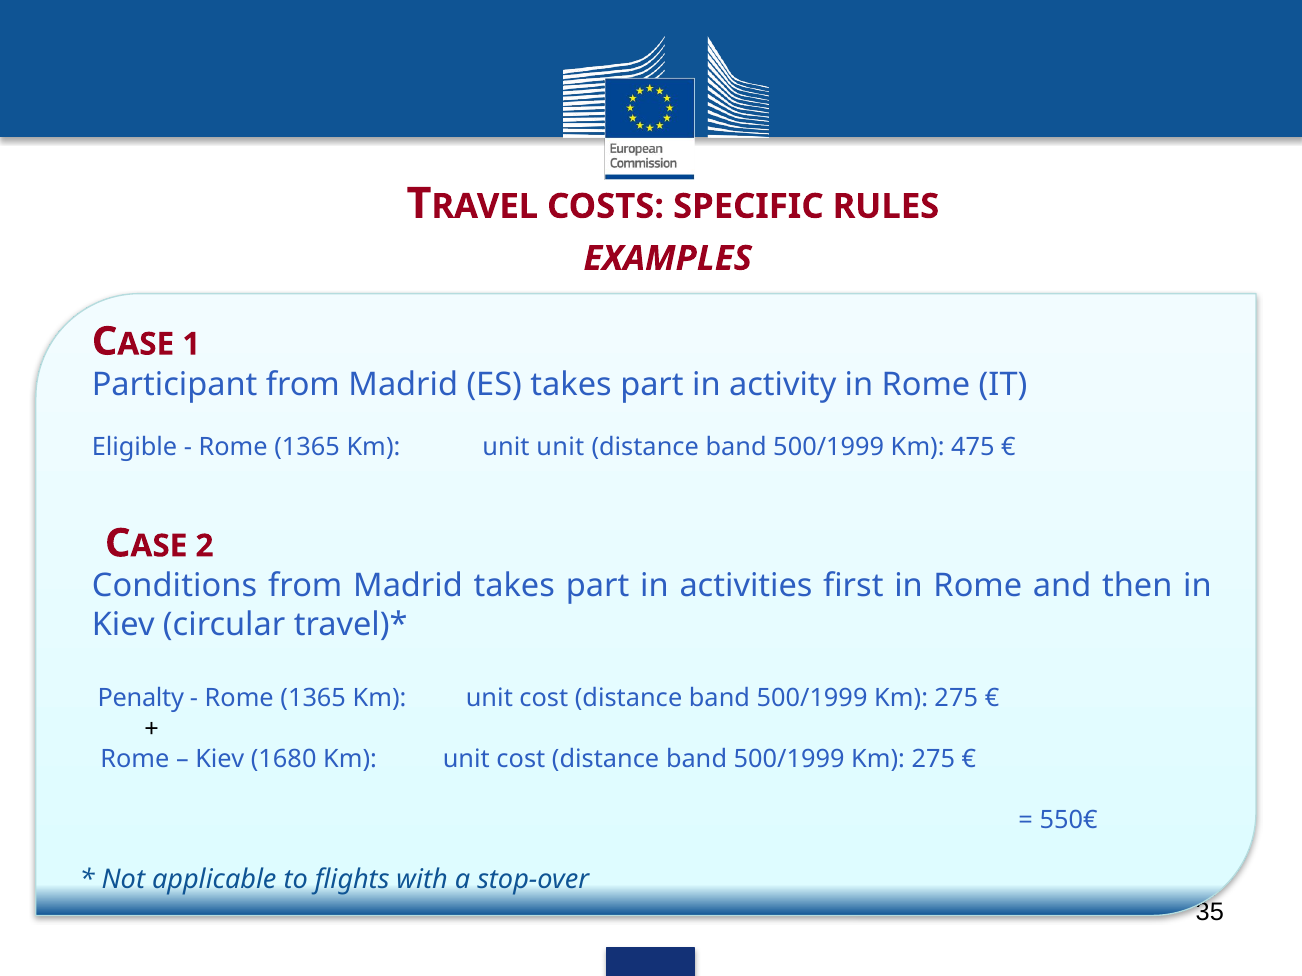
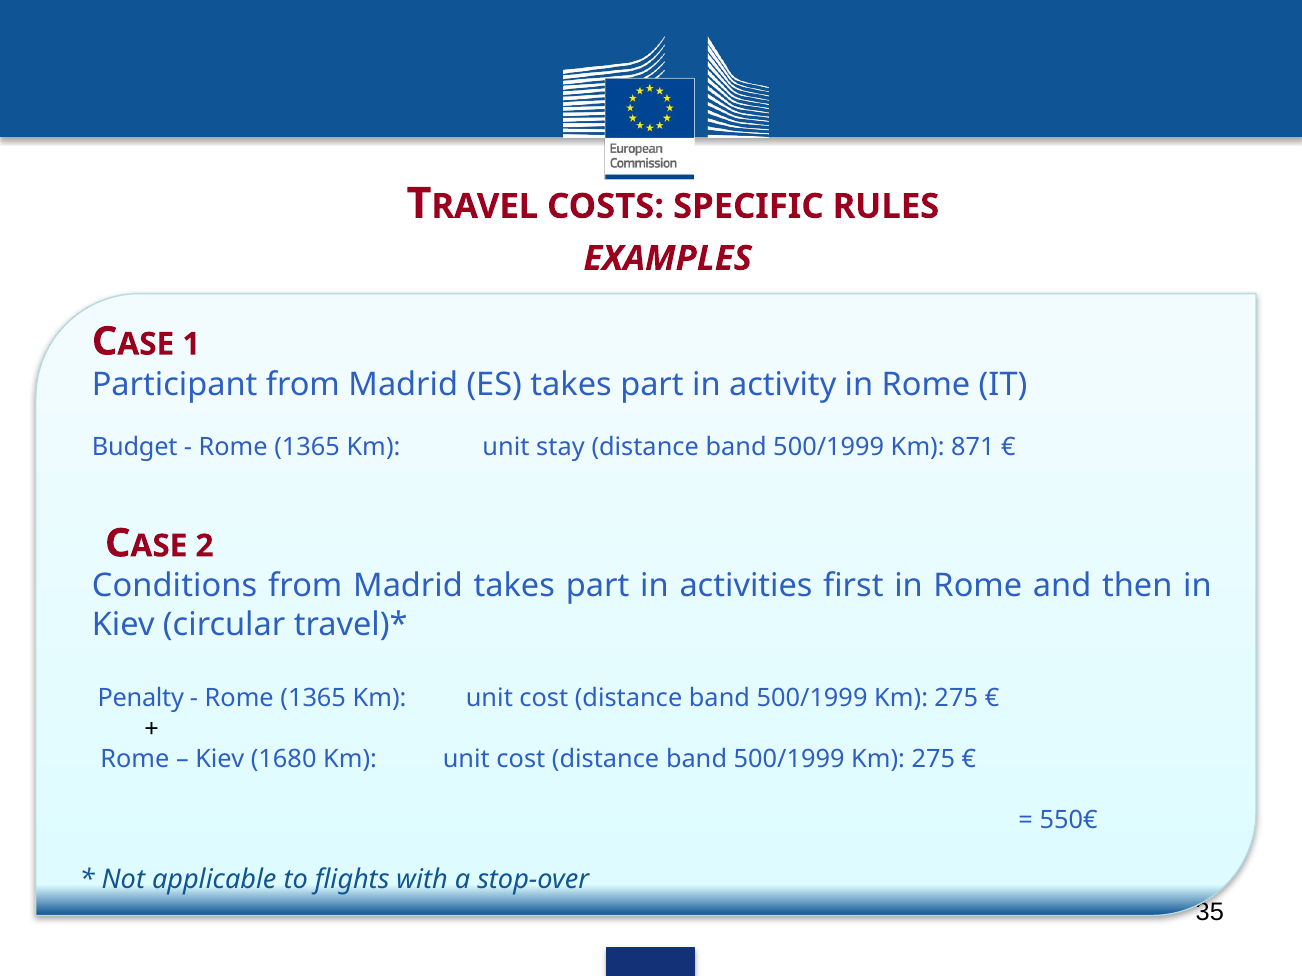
Eligible: Eligible -> Budget
unit unit: unit -> stay
475: 475 -> 871
